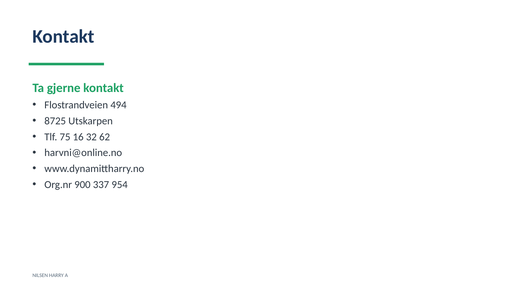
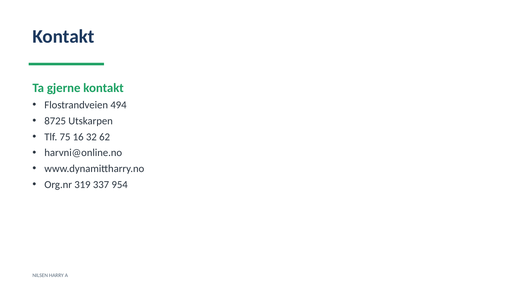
900: 900 -> 319
